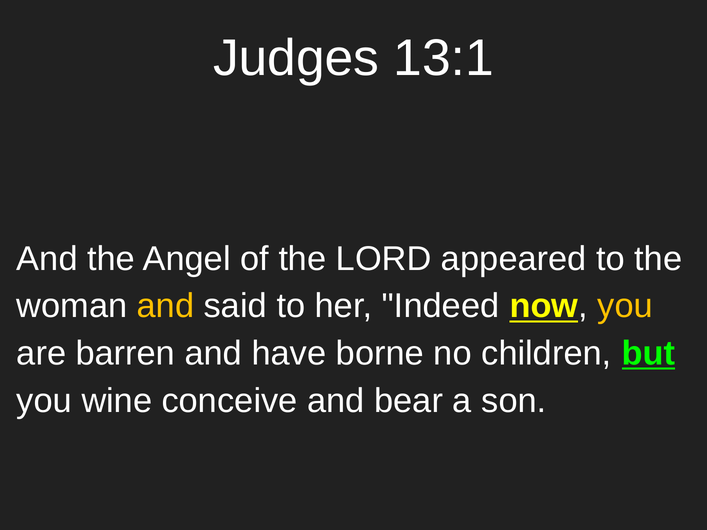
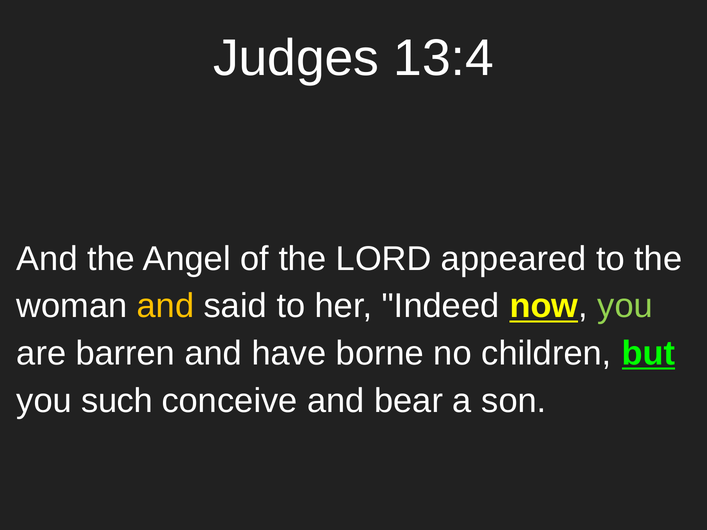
13:1: 13:1 -> 13:4
you at (625, 306) colour: yellow -> light green
wine: wine -> such
